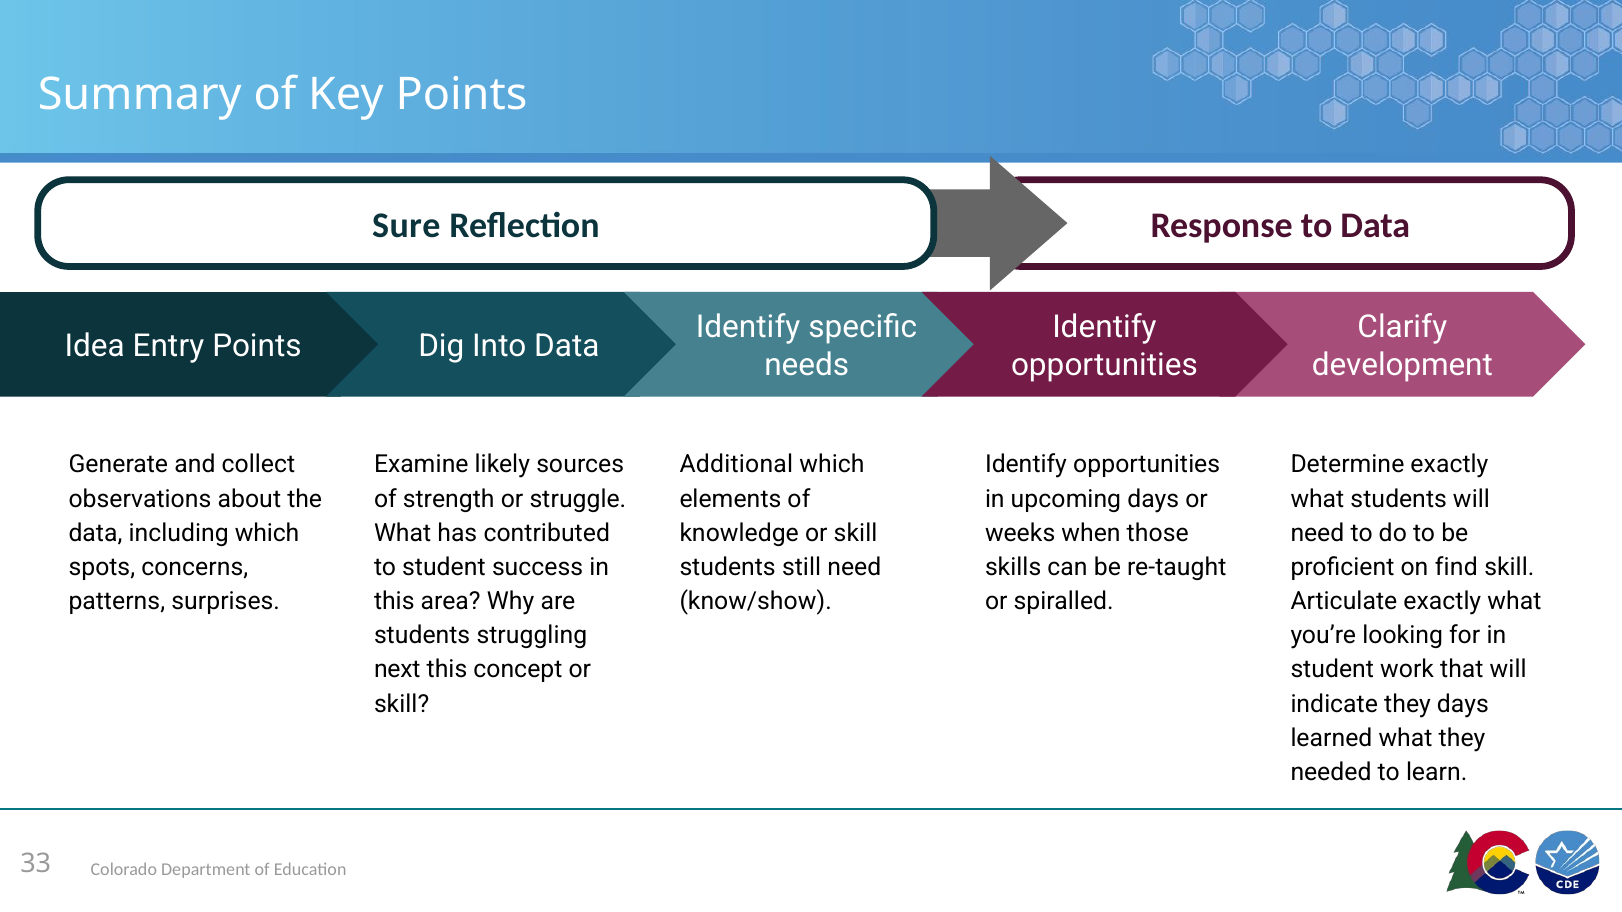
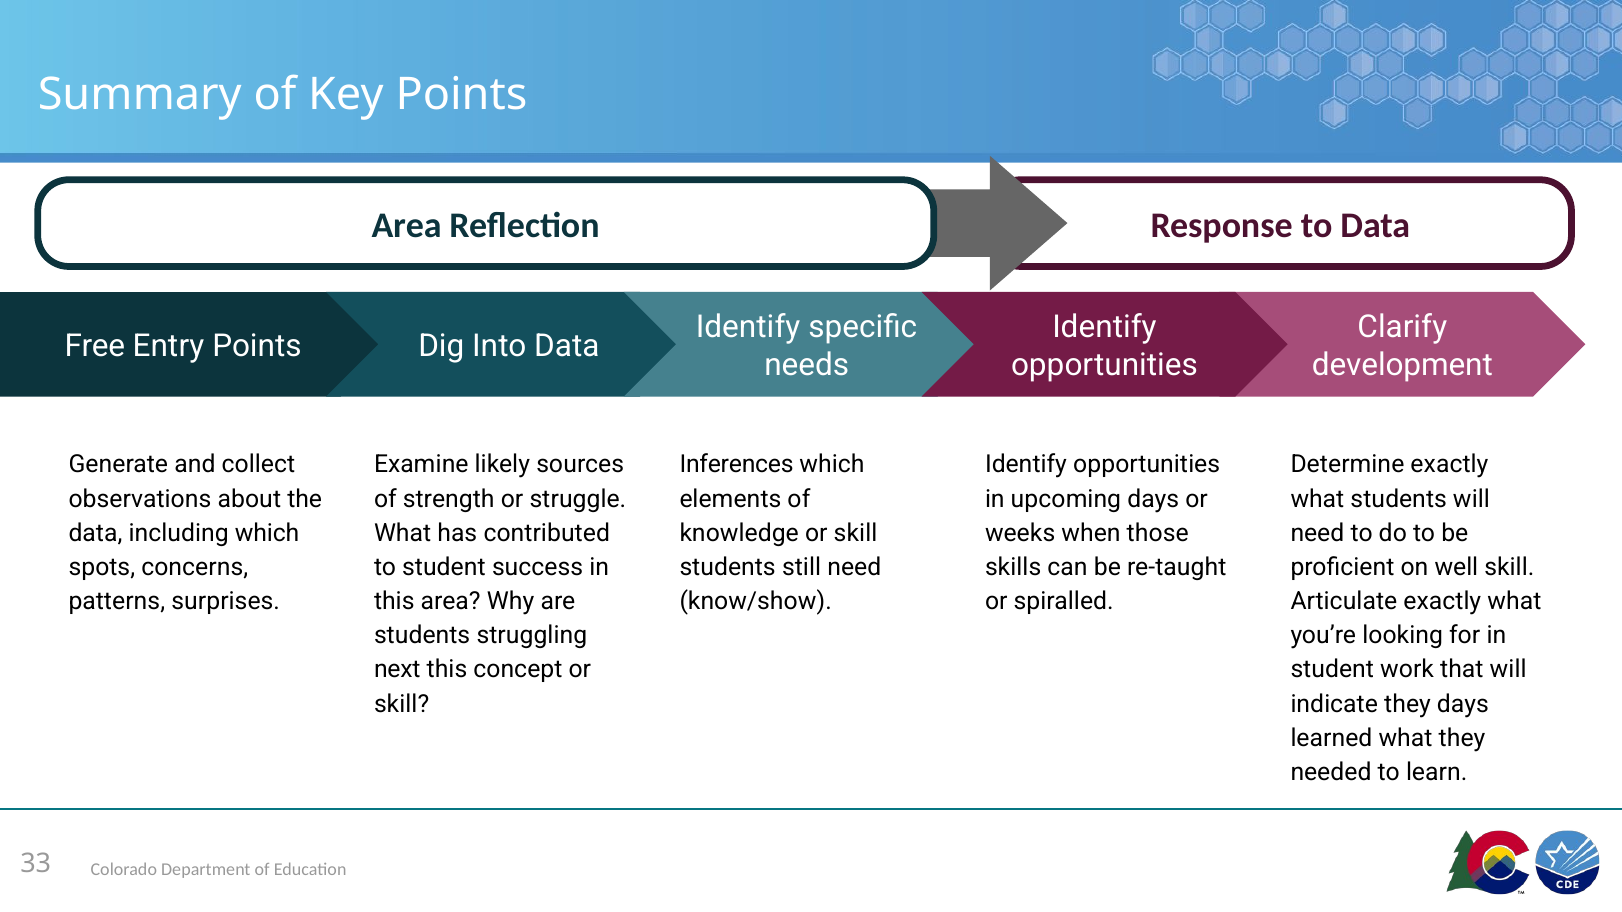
Sure at (406, 226): Sure -> Area
Idea: Idea -> Free
Additional: Additional -> Inferences
find: find -> well
